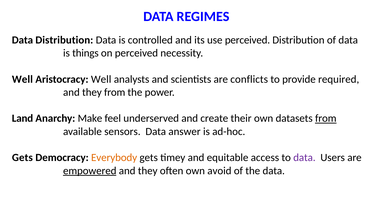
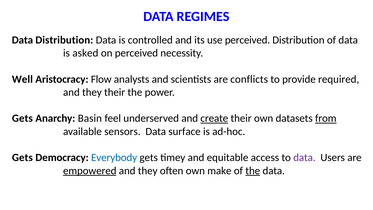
things: things -> asked
Aristocracy Well: Well -> Flow
they from: from -> their
Land at (22, 118): Land -> Gets
Make: Make -> Basin
create underline: none -> present
answer: answer -> surface
Everybody colour: orange -> blue
avoid: avoid -> make
the at (253, 171) underline: none -> present
